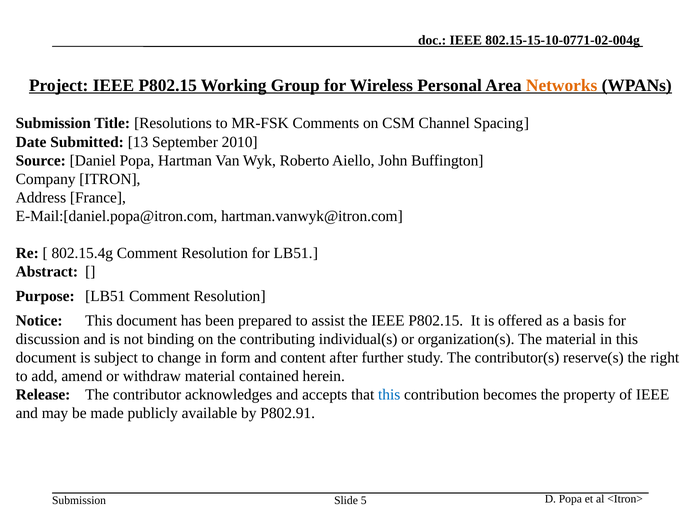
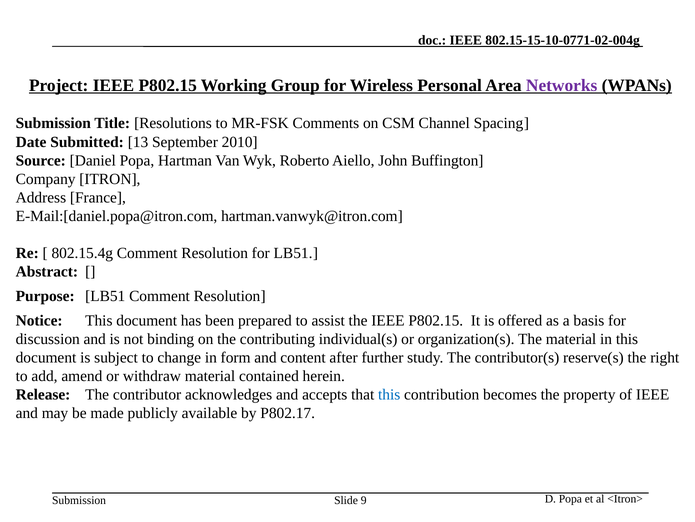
Networks colour: orange -> purple
P802.91: P802.91 -> P802.17
5: 5 -> 9
